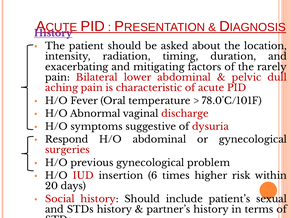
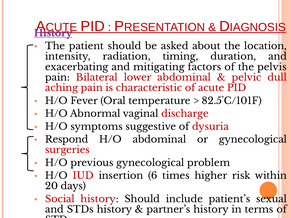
rarely: rarely -> pelvis
78.0˚C/101F: 78.0˚C/101F -> 82.5˚C/101F
